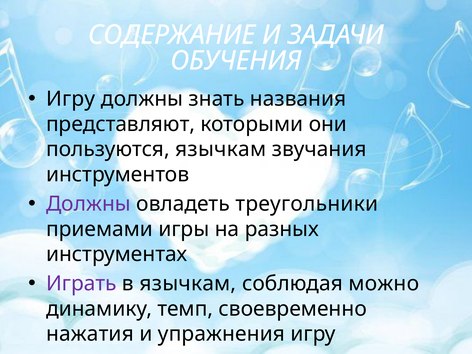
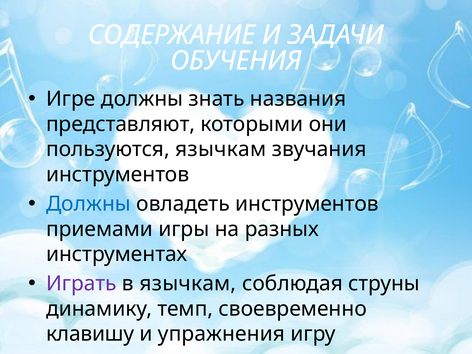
Игру at (71, 99): Игру -> Игре
Должны at (88, 204) colour: purple -> blue
овладеть треугольники: треугольники -> инструментов
можно: можно -> струны
нажатия: нажатия -> клавишу
